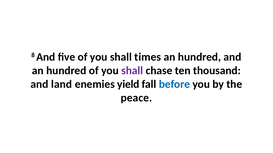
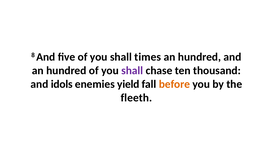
land: land -> idols
before colour: blue -> orange
peace: peace -> fleeth
